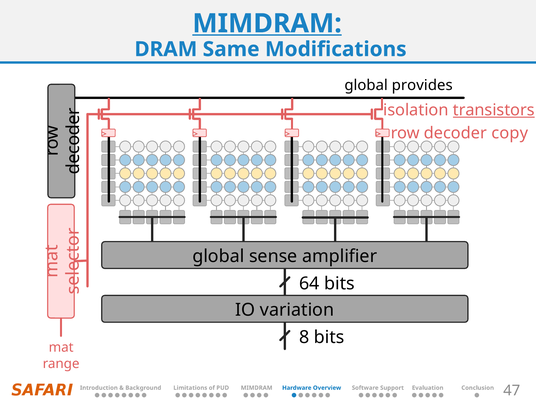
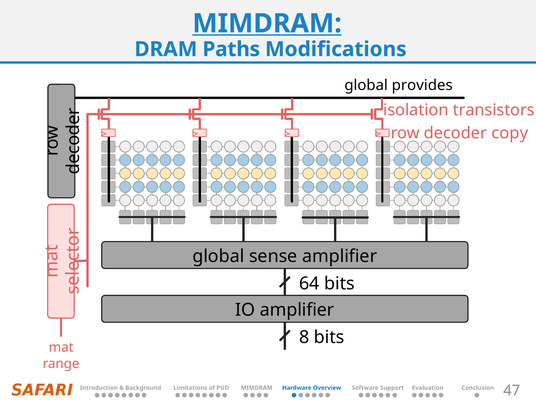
Same: Same -> Paths
transistors underline: present -> none
IO variation: variation -> amplifier
